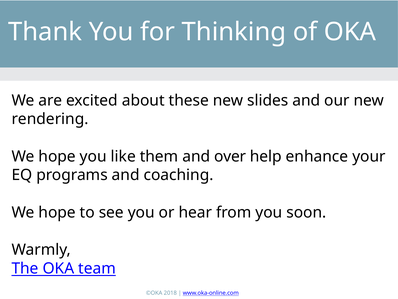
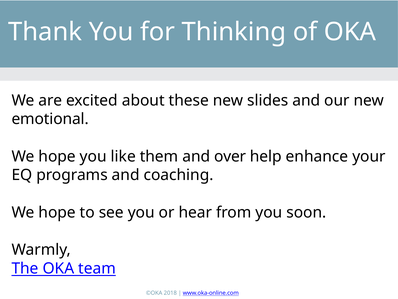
rendering: rendering -> emotional
